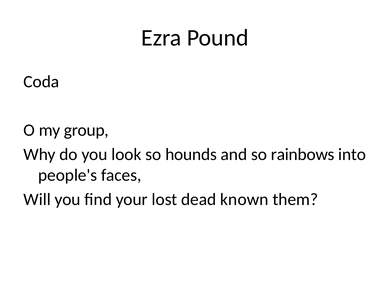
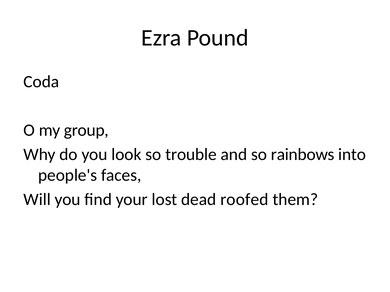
hounds: hounds -> trouble
known: known -> roofed
